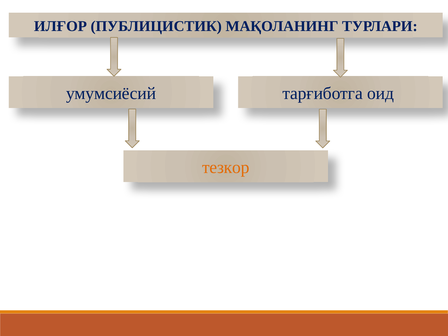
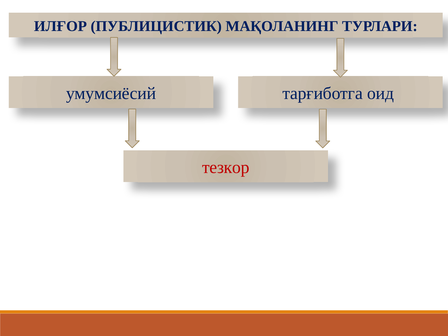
тезкор colour: orange -> red
